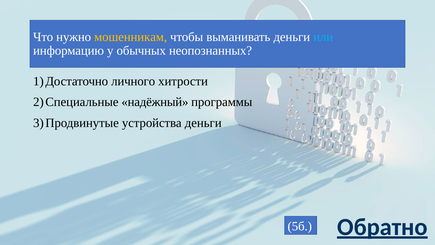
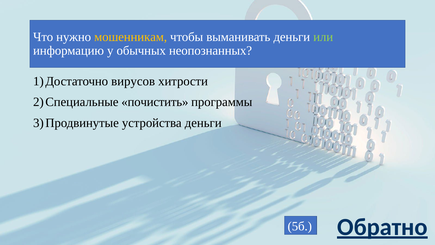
или colour: light blue -> light green
личного: личного -> вирусов
надёжный: надёжный -> почистить
